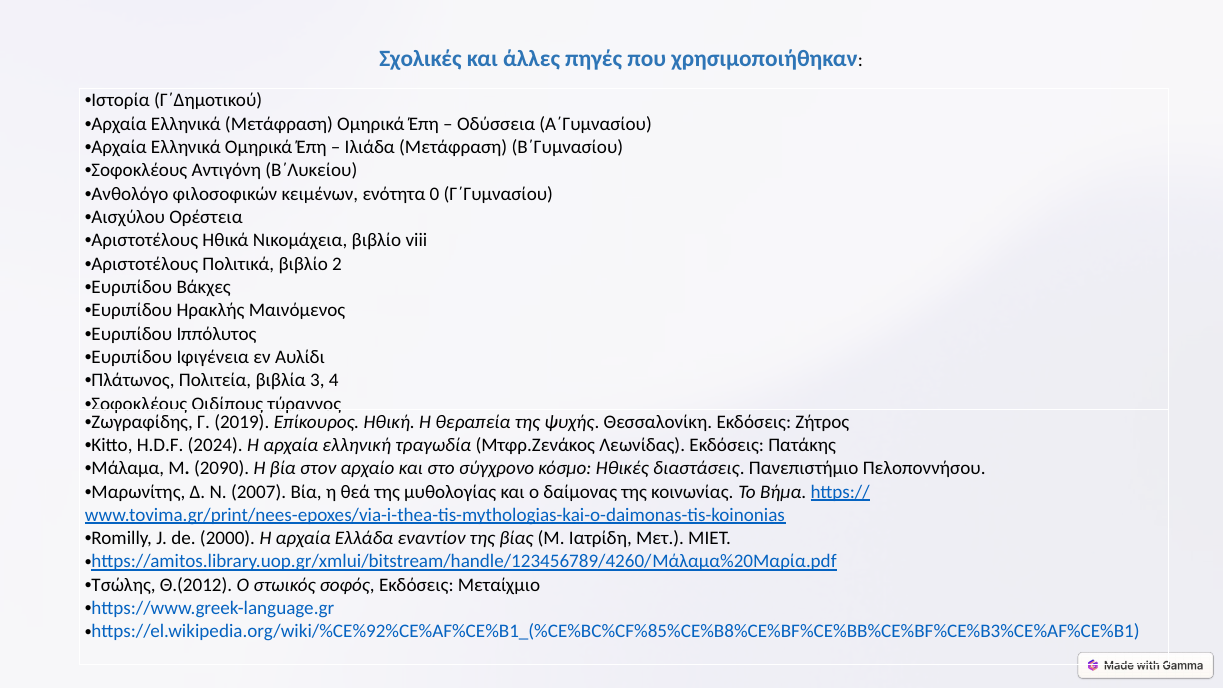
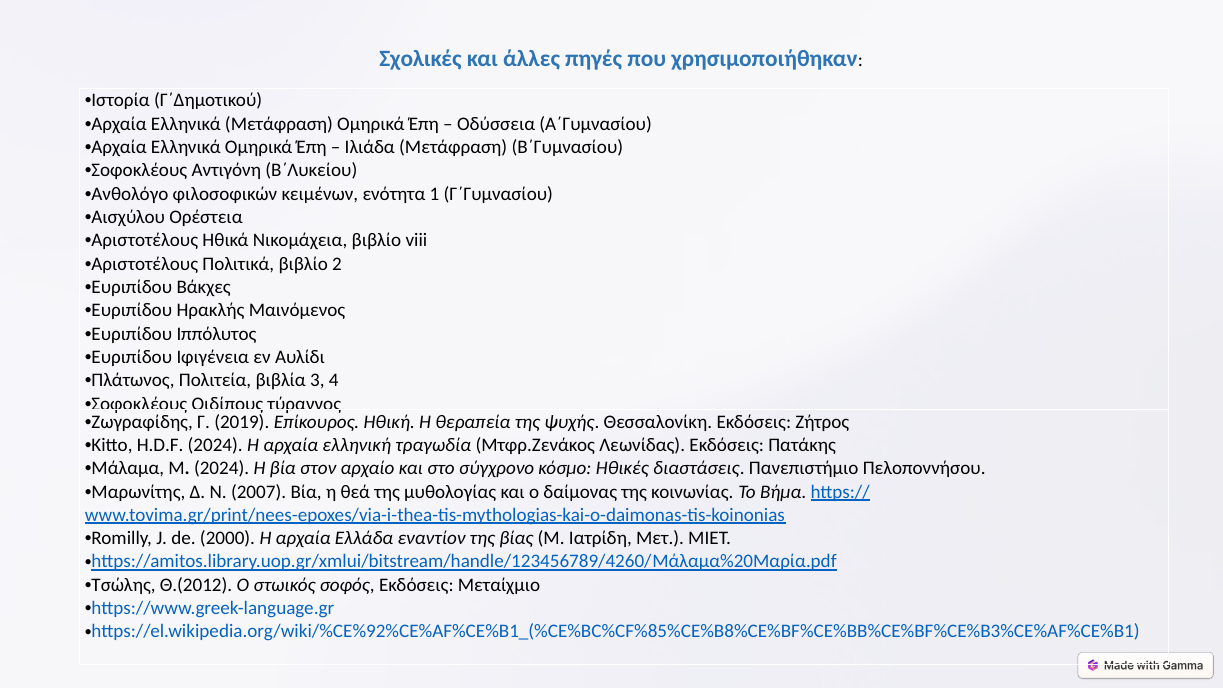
0: 0 -> 1
Μ 2090: 2090 -> 2024
